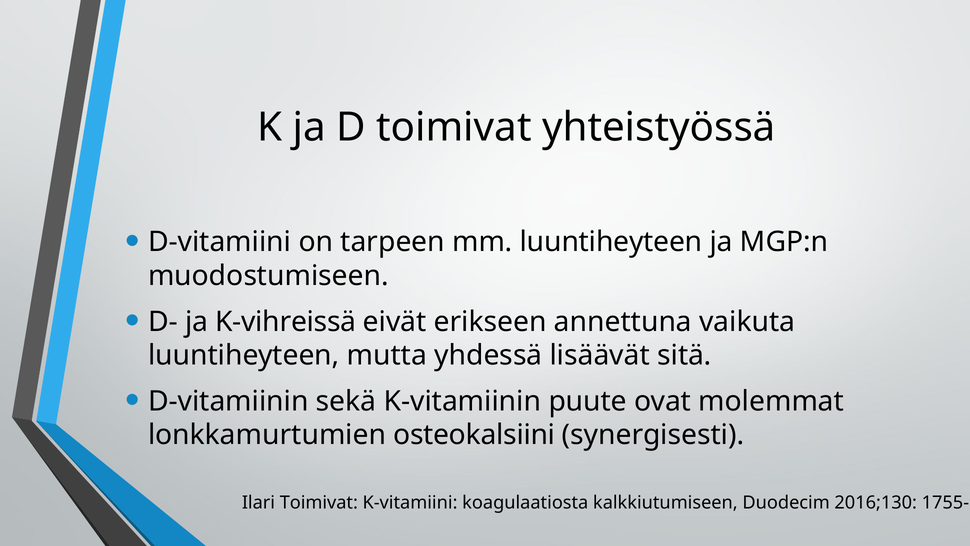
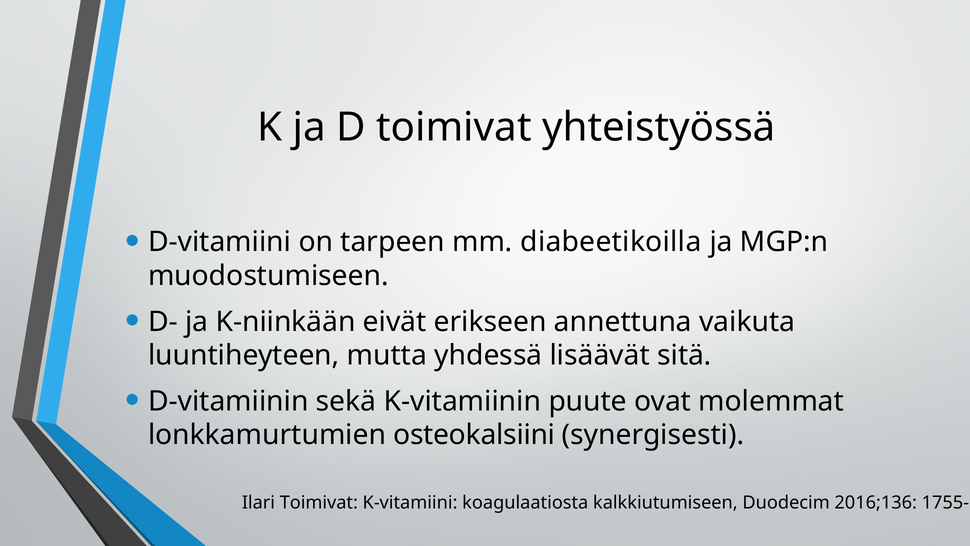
mm luuntiheyteen: luuntiheyteen -> diabeetikoilla
K-vihreissä: K-vihreissä -> K-niinkään
2016;130: 2016;130 -> 2016;136
